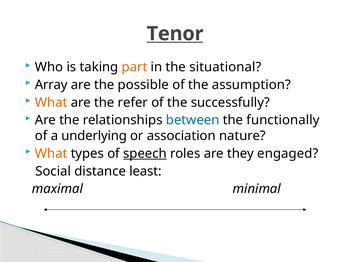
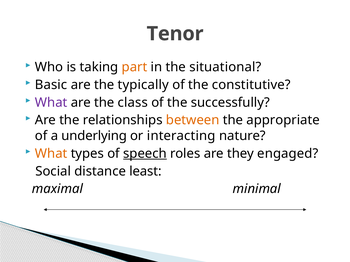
Tenor underline: present -> none
Array: Array -> Basic
possible: possible -> typically
assumption: assumption -> constitutive
What at (51, 103) colour: orange -> purple
refer: refer -> class
between colour: blue -> orange
functionally: functionally -> appropriate
association: association -> interacting
